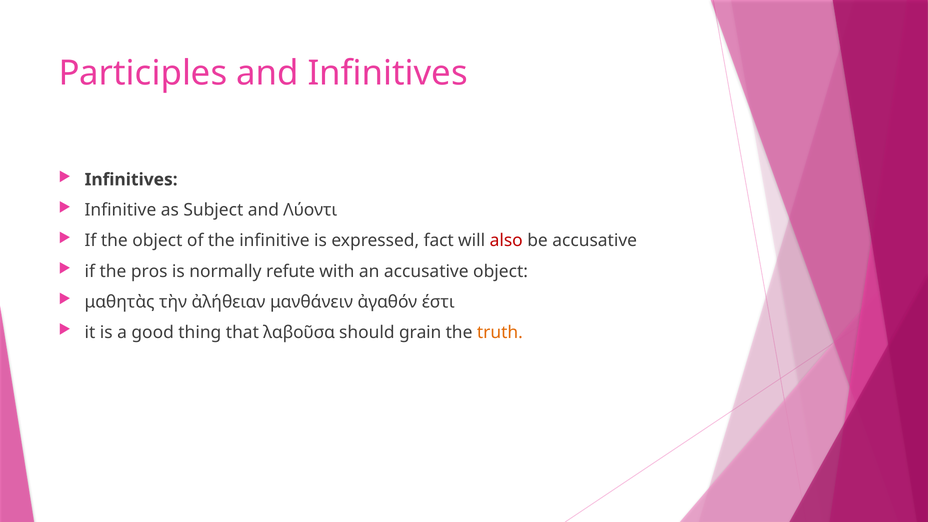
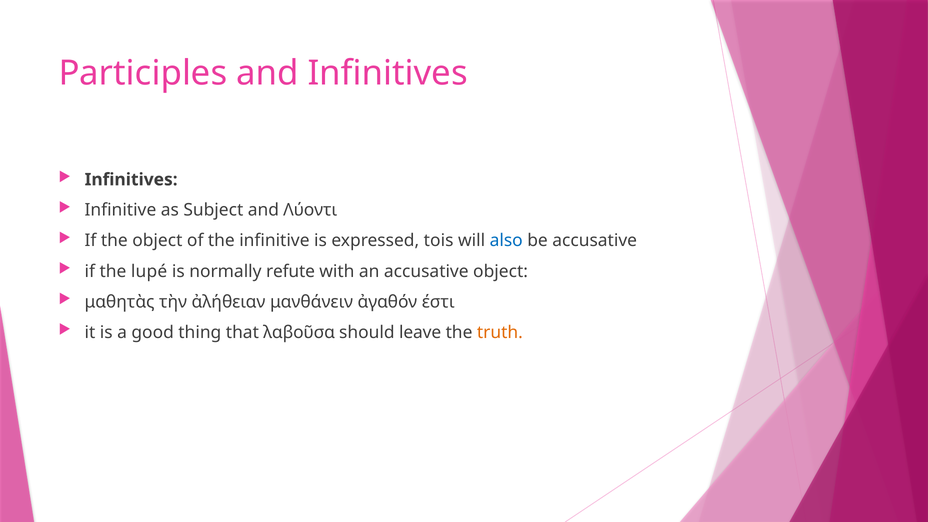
fact: fact -> tois
also colour: red -> blue
pros: pros -> lupé
grain: grain -> leave
